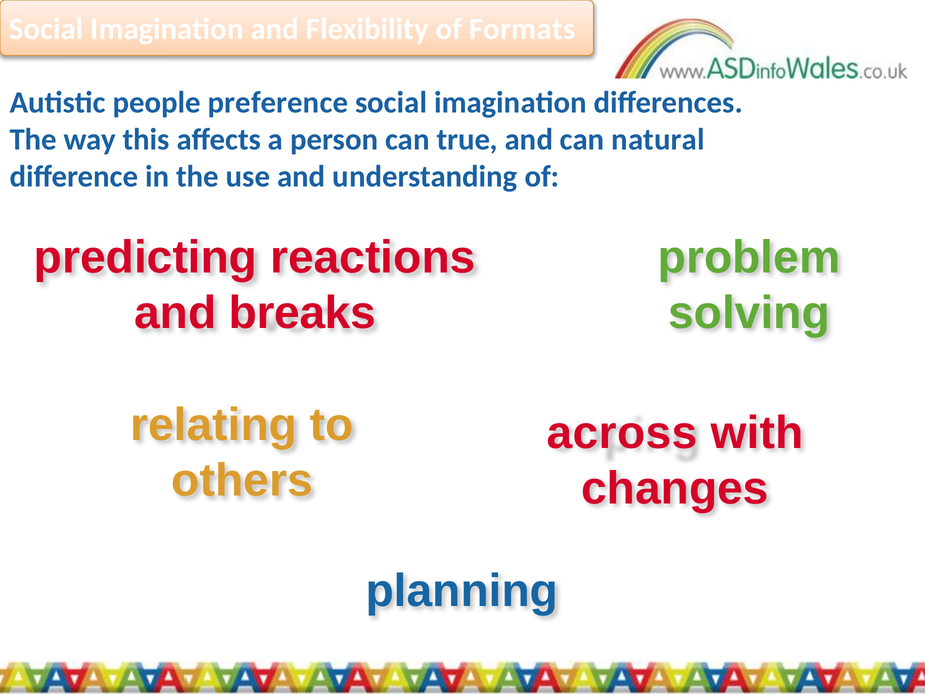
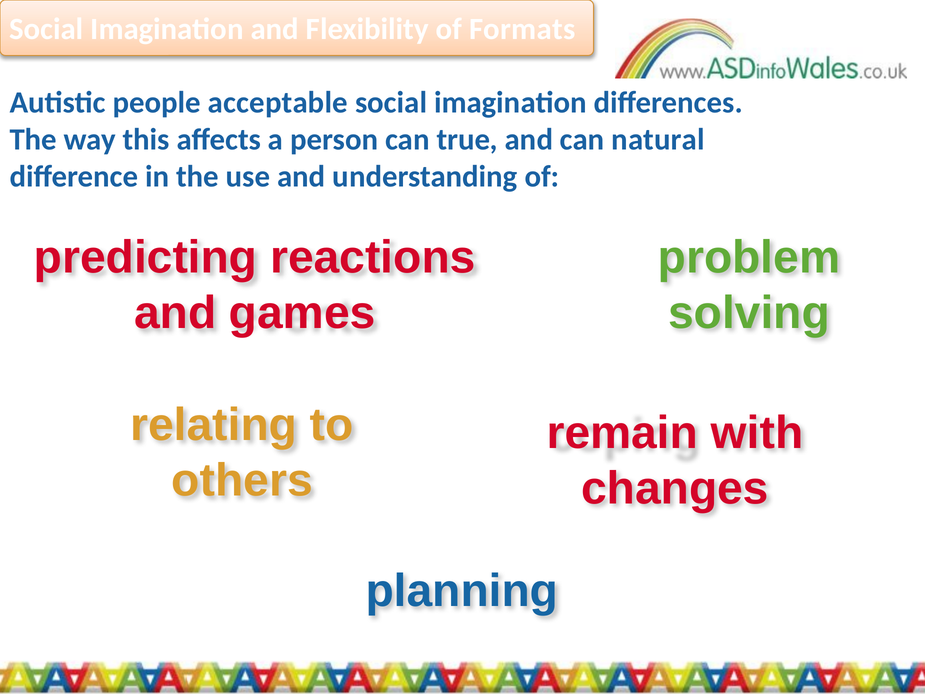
preference: preference -> acceptable
breaks: breaks -> games
across: across -> remain
